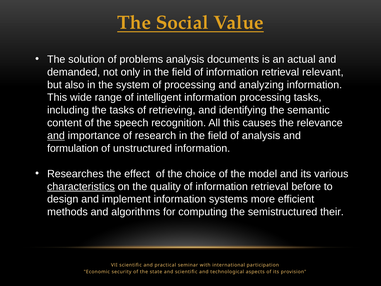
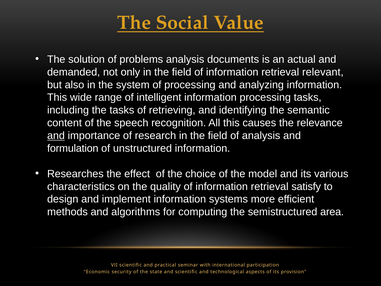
characteristics underline: present -> none
before: before -> satisfy
their: their -> area
